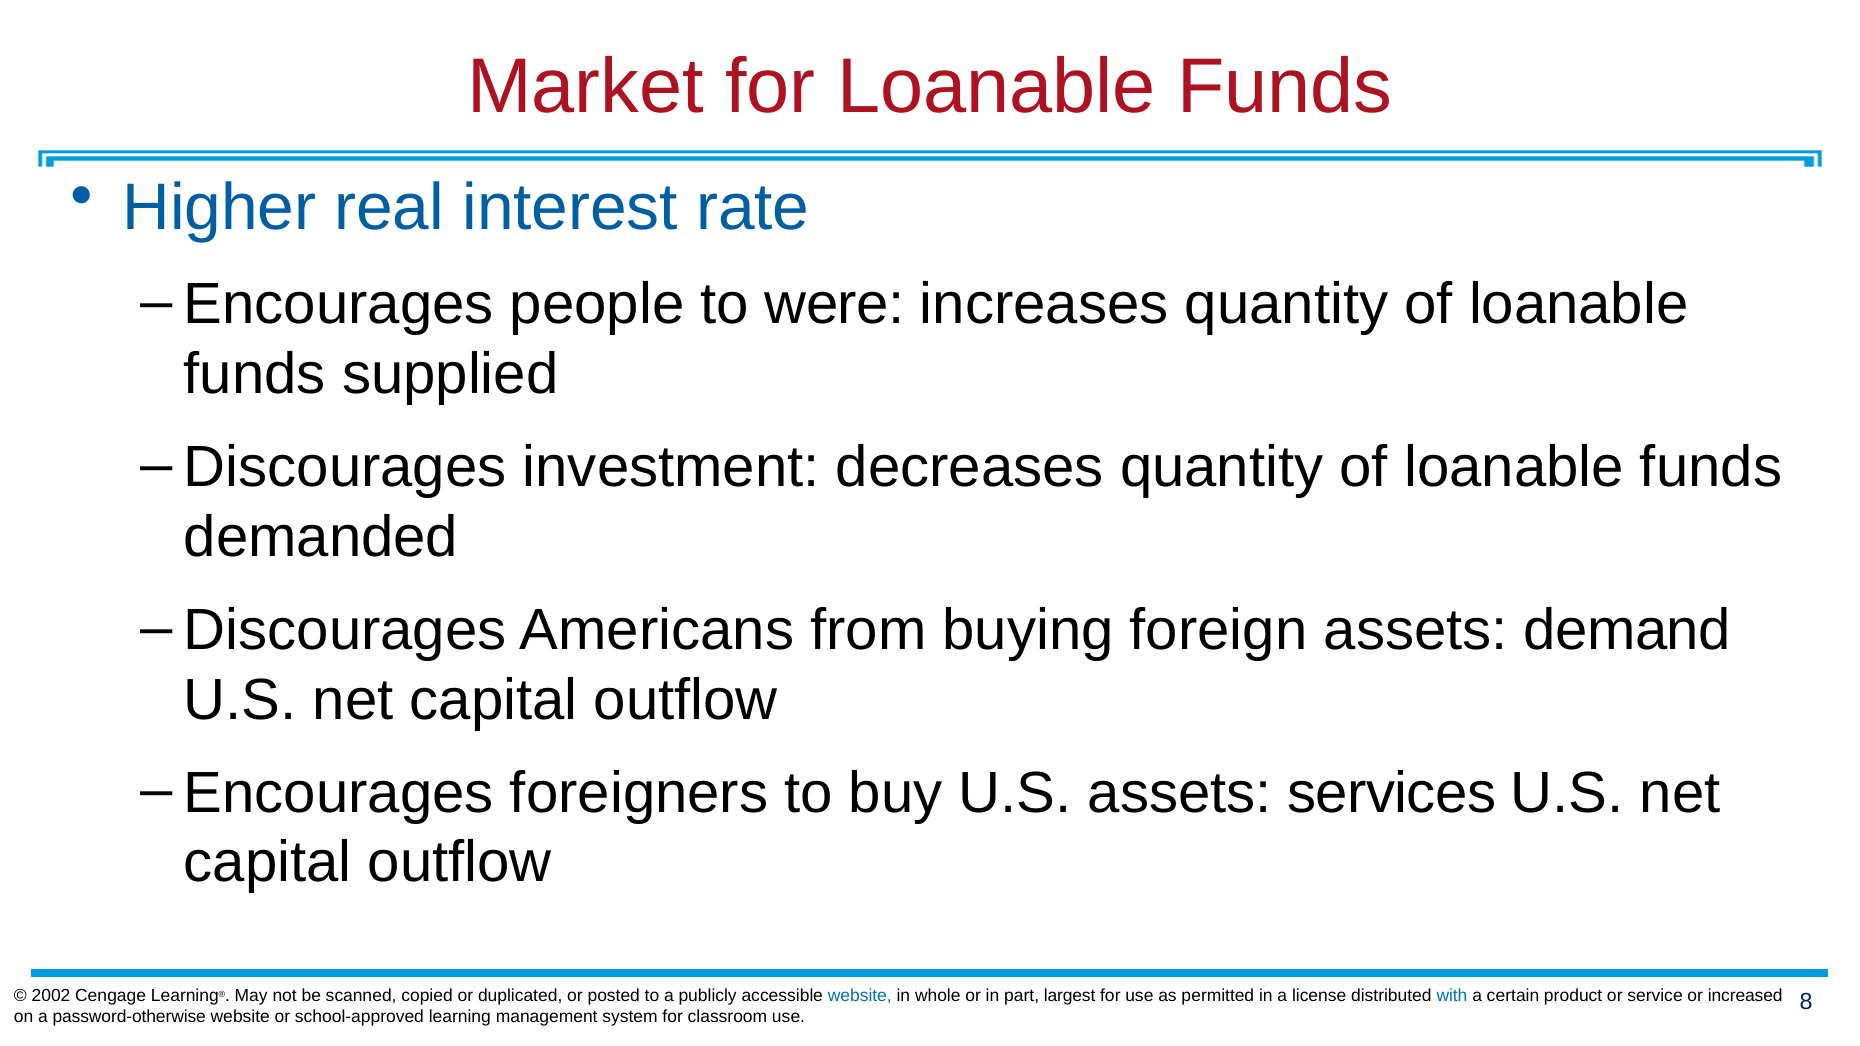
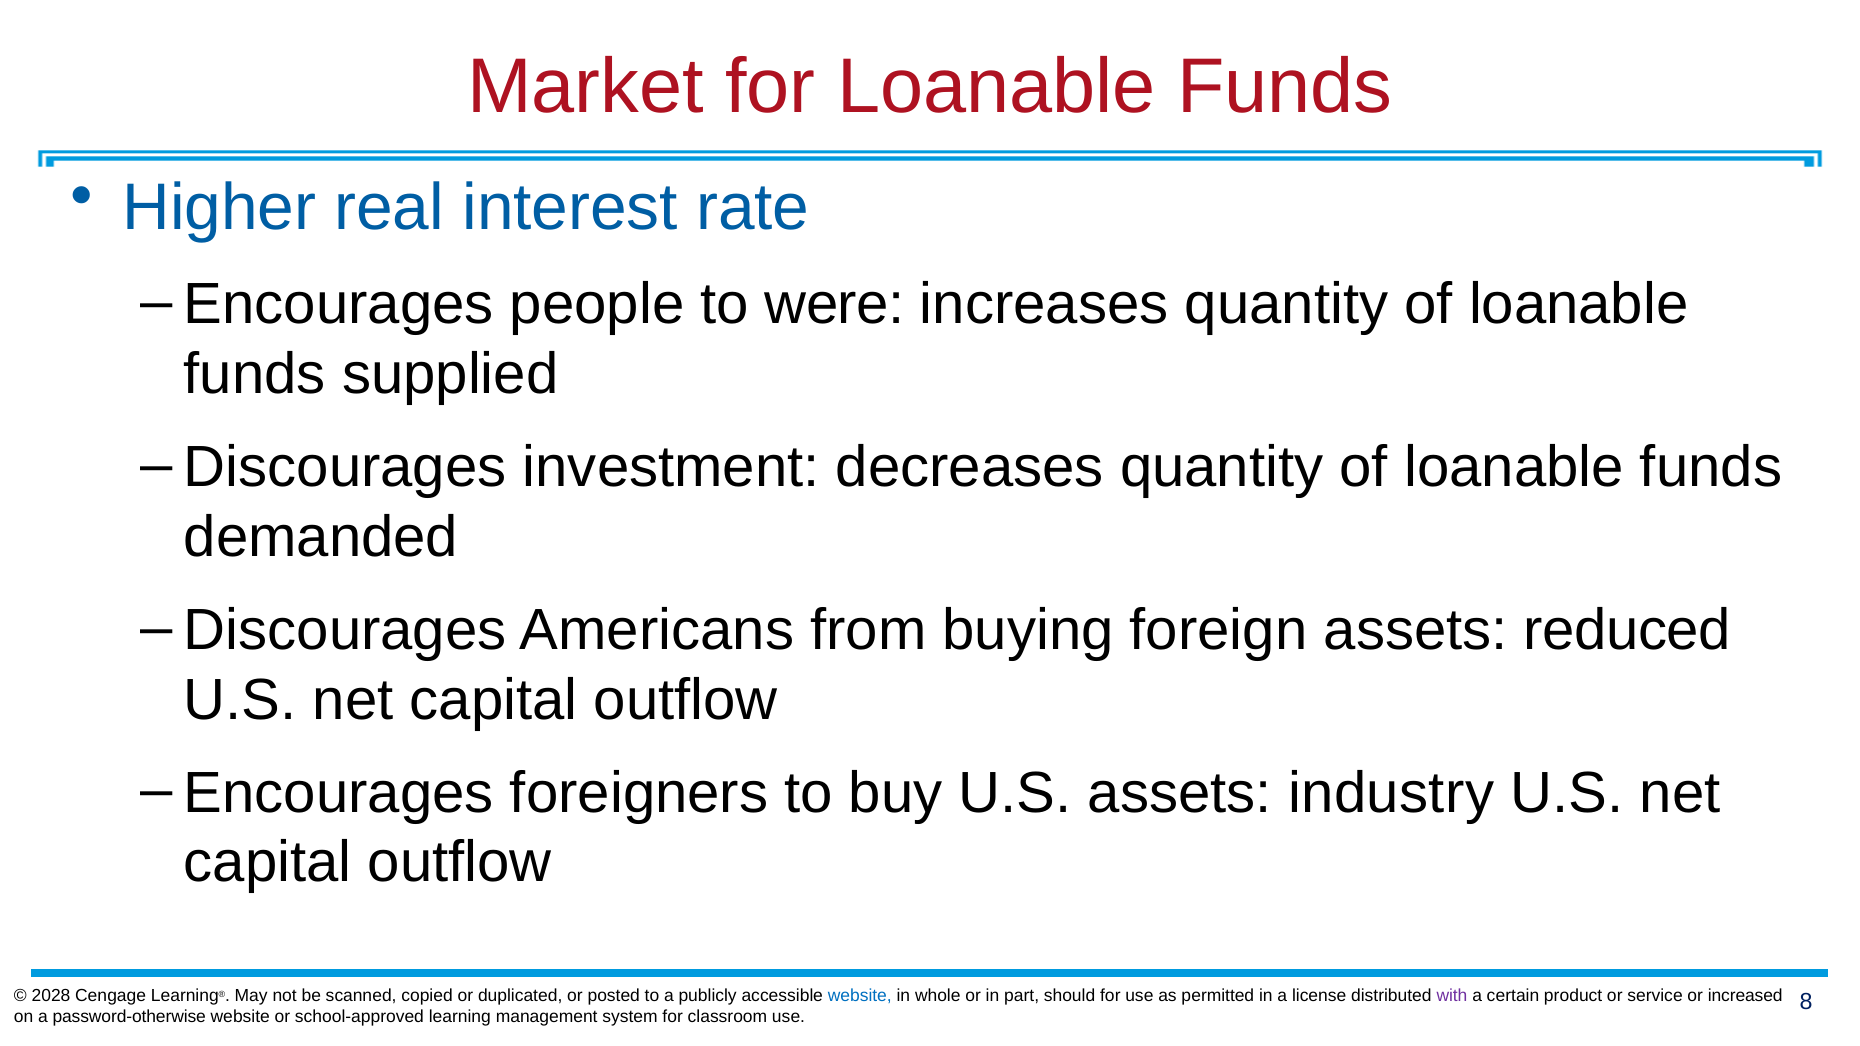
demand: demand -> reduced
services: services -> industry
2002: 2002 -> 2028
largest: largest -> should
with colour: blue -> purple
